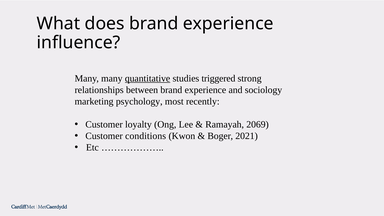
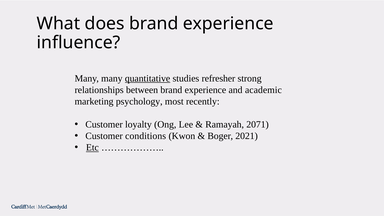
triggered: triggered -> refresher
sociology: sociology -> academic
2069: 2069 -> 2071
Etc underline: none -> present
